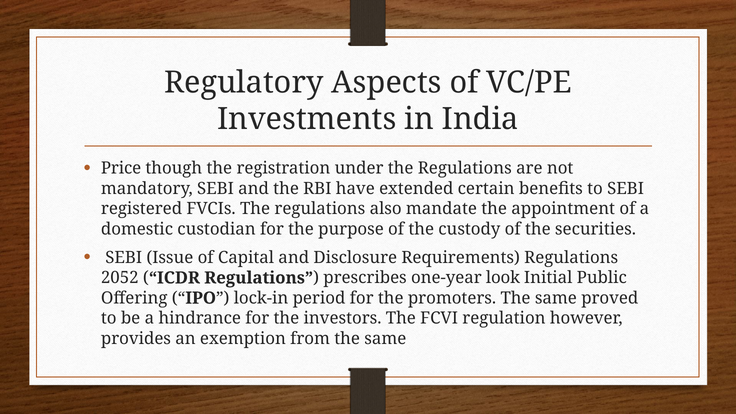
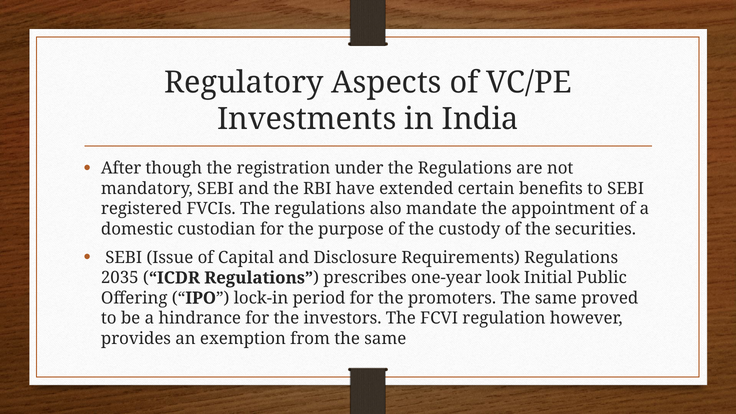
Price: Price -> After
2052: 2052 -> 2035
